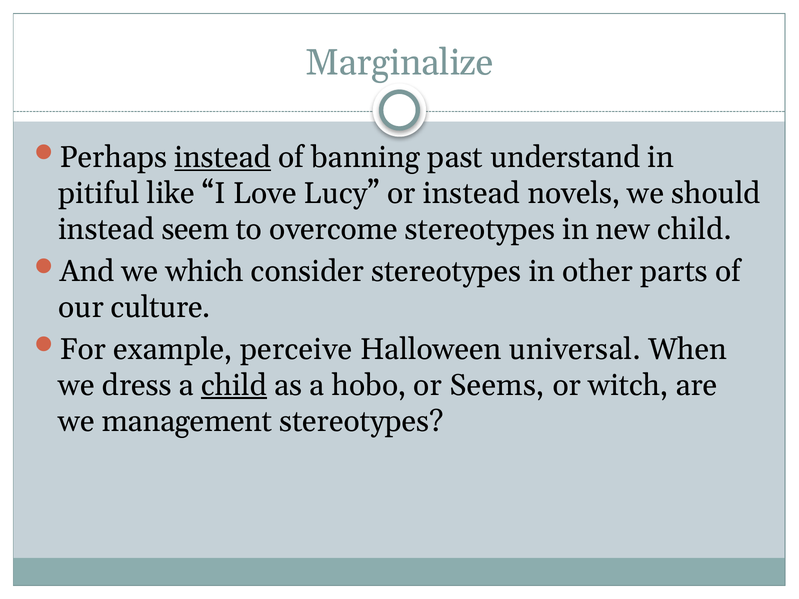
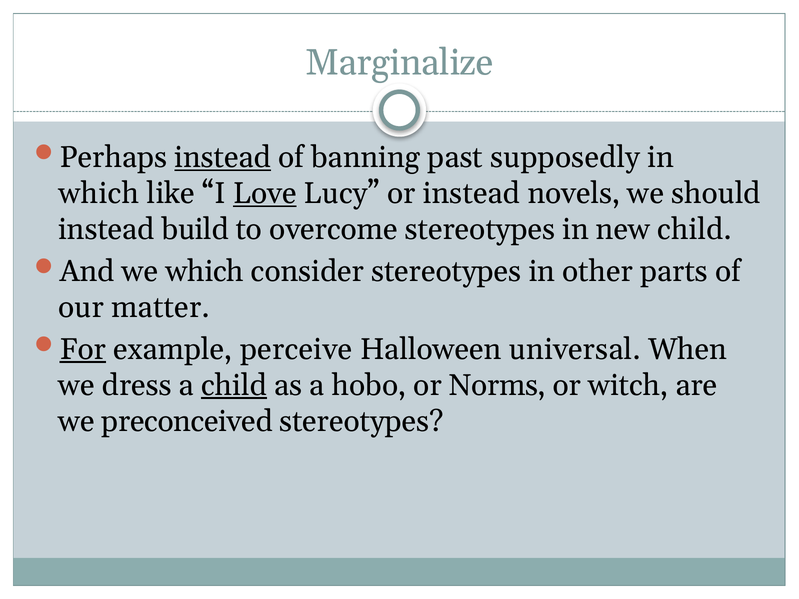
understand: understand -> supposedly
pitiful at (99, 193): pitiful -> which
Love underline: none -> present
seem: seem -> build
culture: culture -> matter
For underline: none -> present
Seems: Seems -> Norms
management: management -> preconceived
